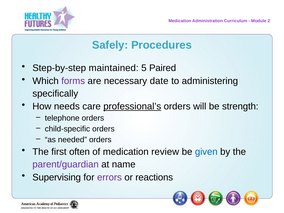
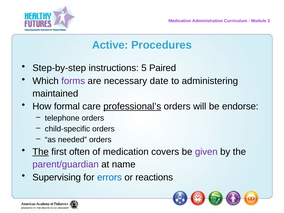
Safely: Safely -> Active
maintained: maintained -> instructions
specifically: specifically -> maintained
needs: needs -> formal
strength: strength -> endorse
The at (41, 152) underline: none -> present
review: review -> covers
given colour: blue -> purple
errors colour: purple -> blue
